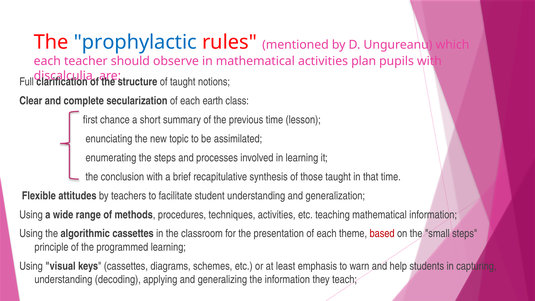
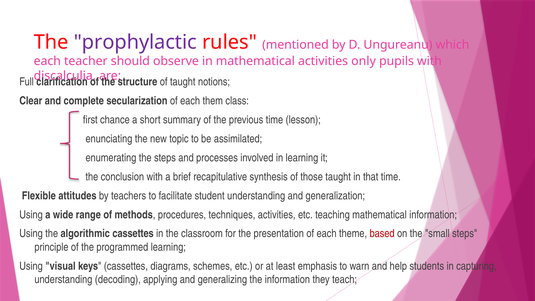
prophylactic colour: blue -> purple
plan: plan -> only
earth: earth -> them
